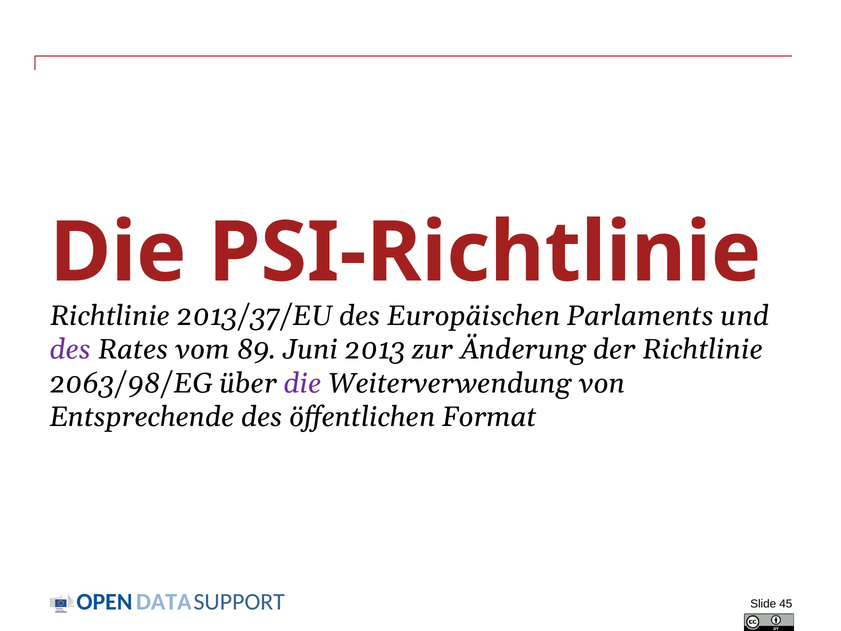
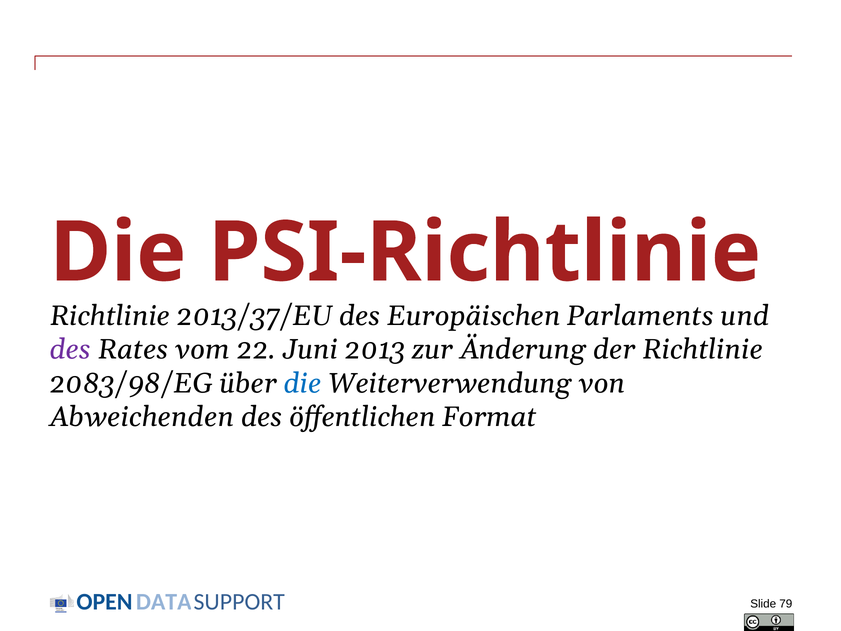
89: 89 -> 22
2063/98/EG: 2063/98/EG -> 2083/98/EG
die at (303, 383) colour: purple -> blue
Entsprechende: Entsprechende -> Abweichenden
45: 45 -> 79
